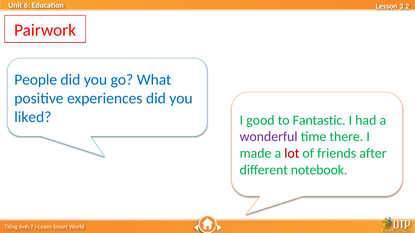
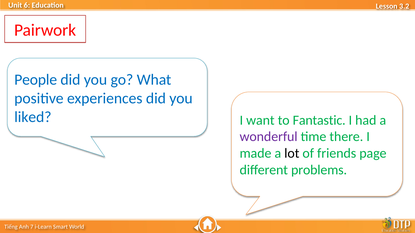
good: good -> want
lot colour: red -> black
after: after -> page
notebook: notebook -> problems
